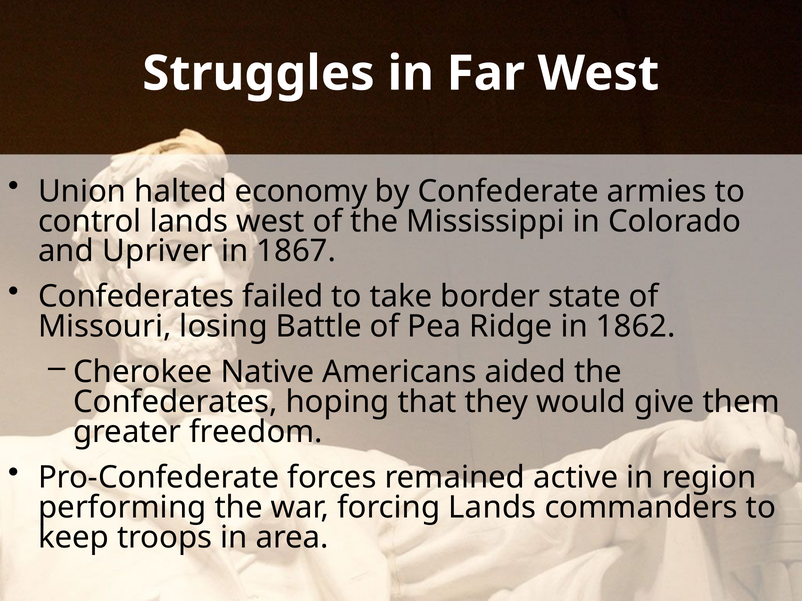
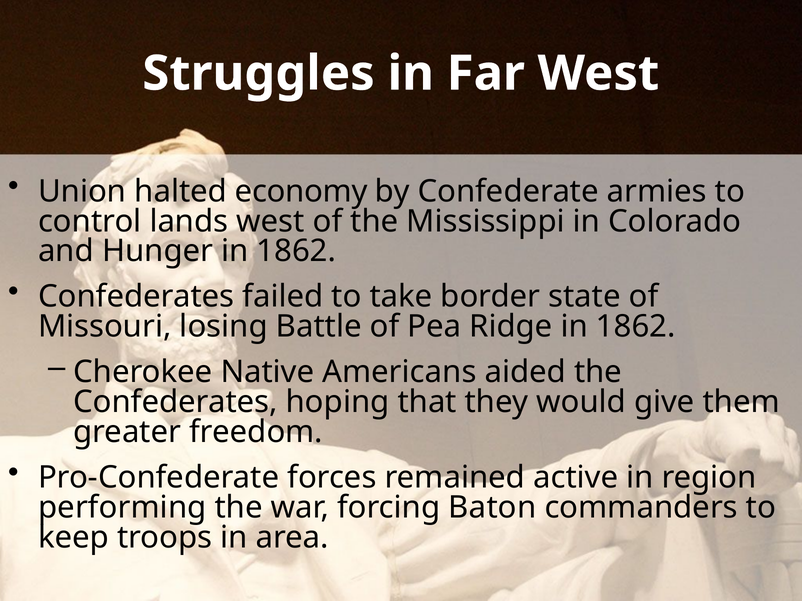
Upriver: Upriver -> Hunger
1867 at (296, 251): 1867 -> 1862
forcing Lands: Lands -> Baton
